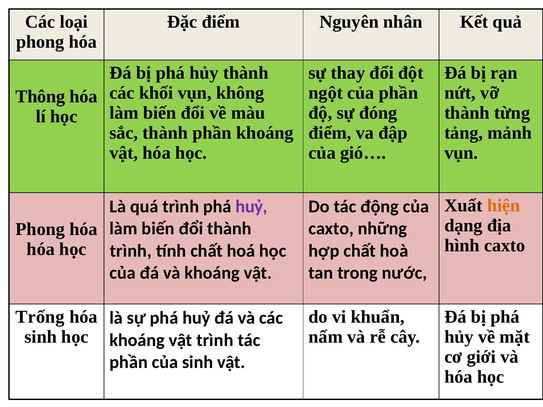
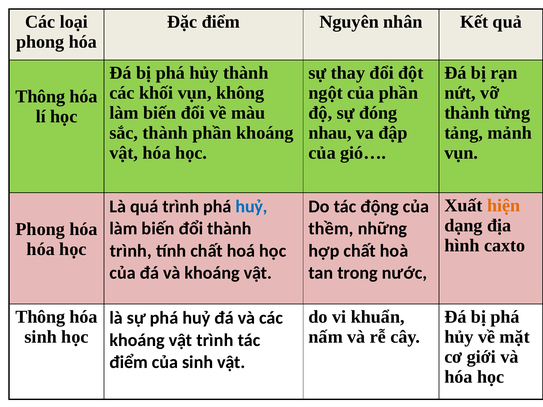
điểm at (330, 133): điểm -> nhau
huỷ at (252, 207) colour: purple -> blue
caxto at (331, 229): caxto -> thềm
Trống at (40, 317): Trống -> Thông
phần at (129, 362): phần -> điểm
